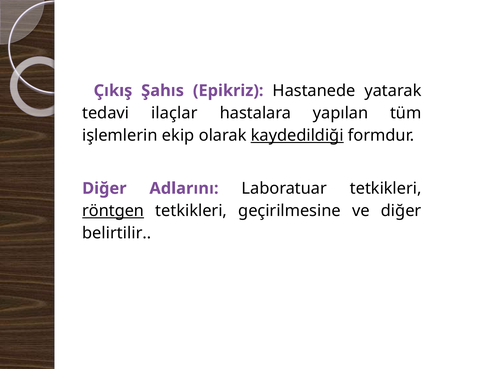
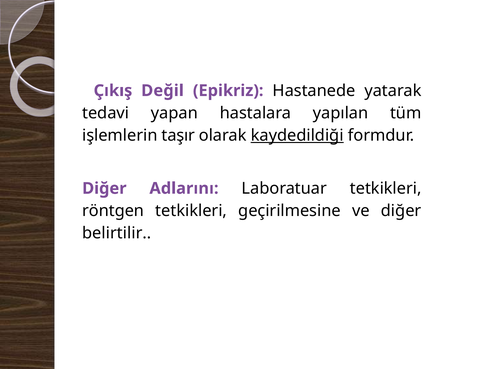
Şahıs: Şahıs -> Değil
ilaçlar: ilaçlar -> yapan
ekip: ekip -> taşır
röntgen underline: present -> none
